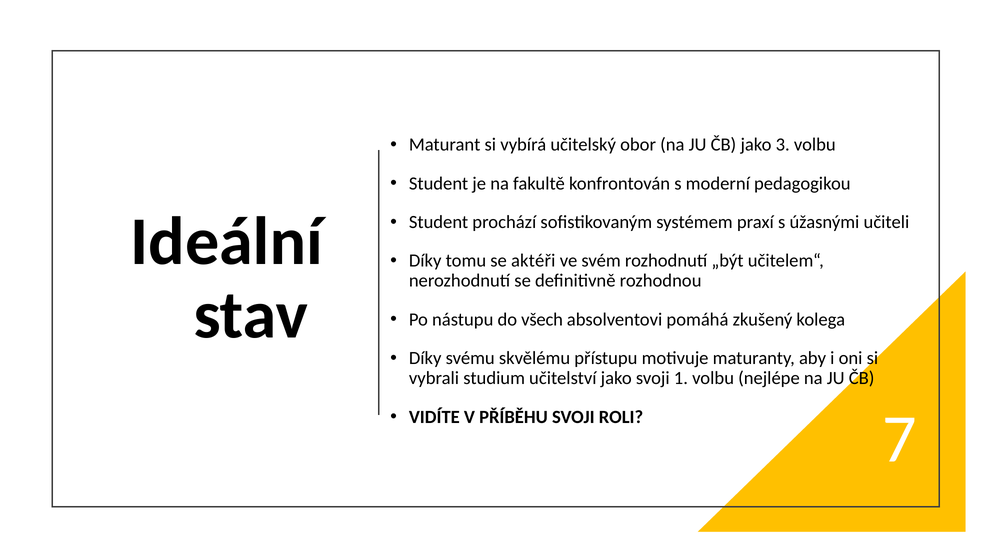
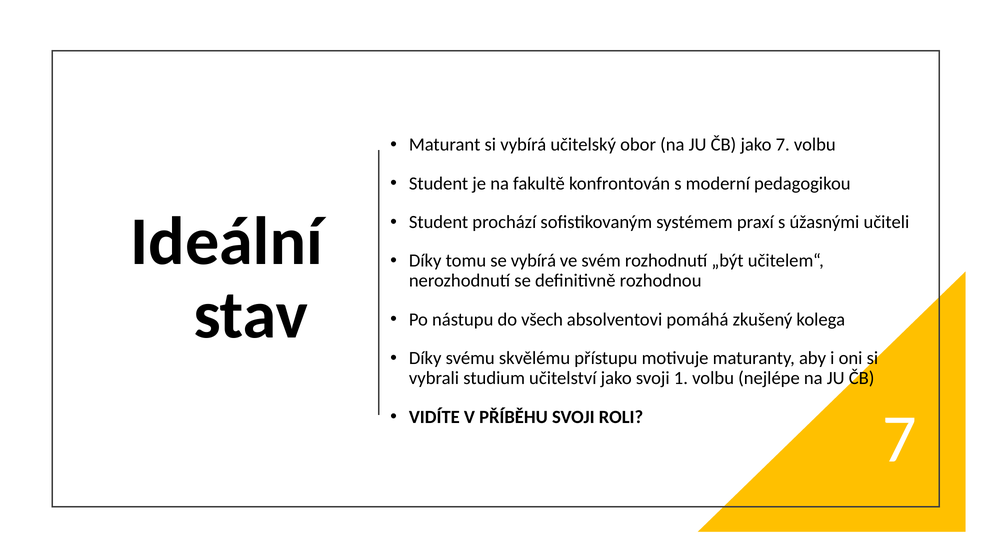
jako 3: 3 -> 7
se aktéři: aktéři -> vybírá
